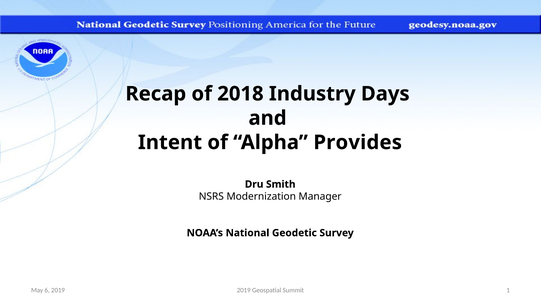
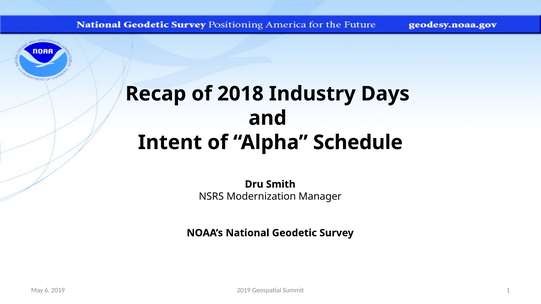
Provides: Provides -> Schedule
